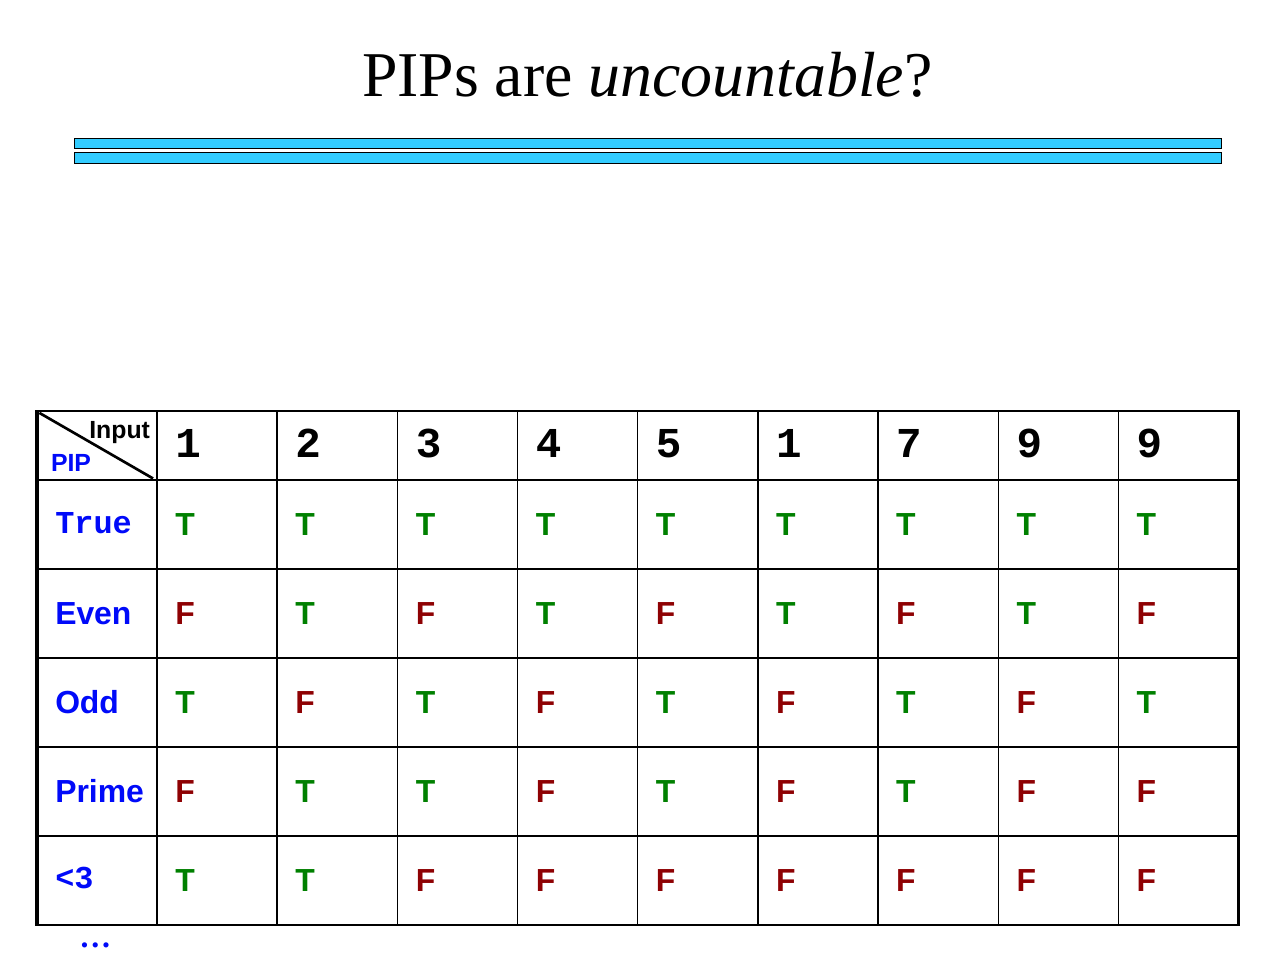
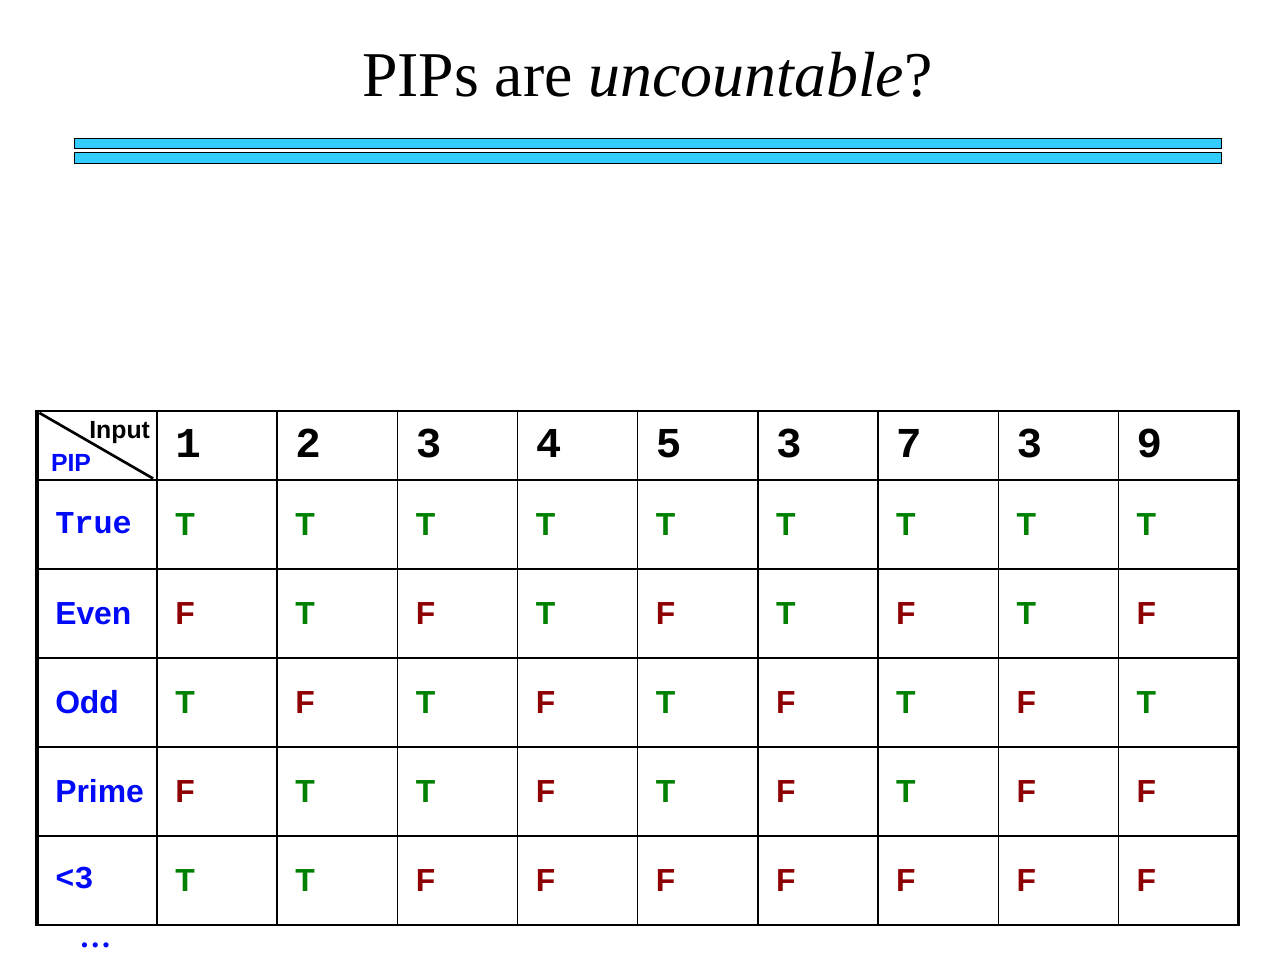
5 1: 1 -> 3
7 9: 9 -> 3
